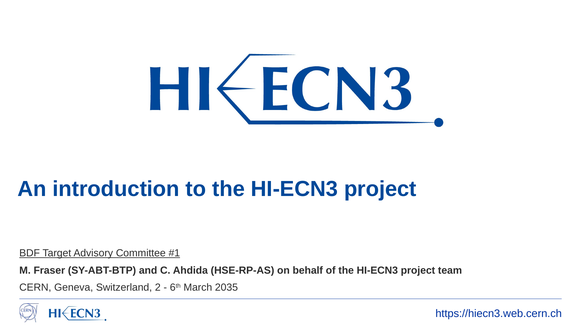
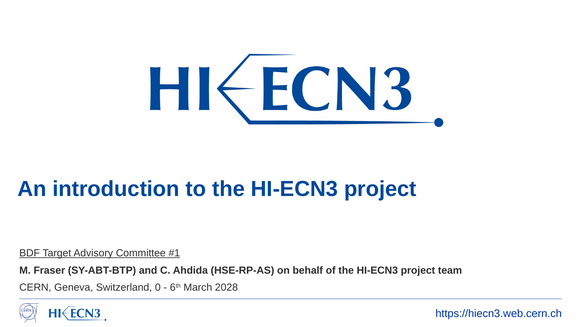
2: 2 -> 0
2035: 2035 -> 2028
